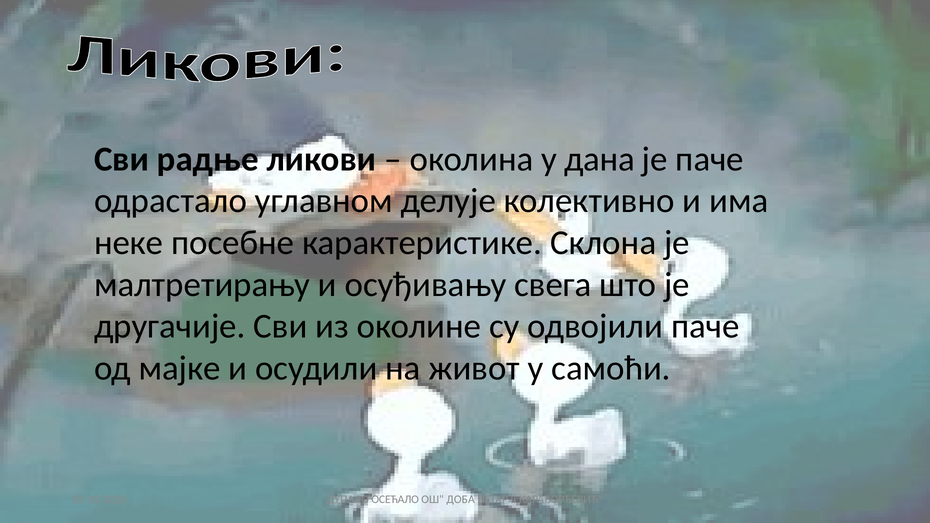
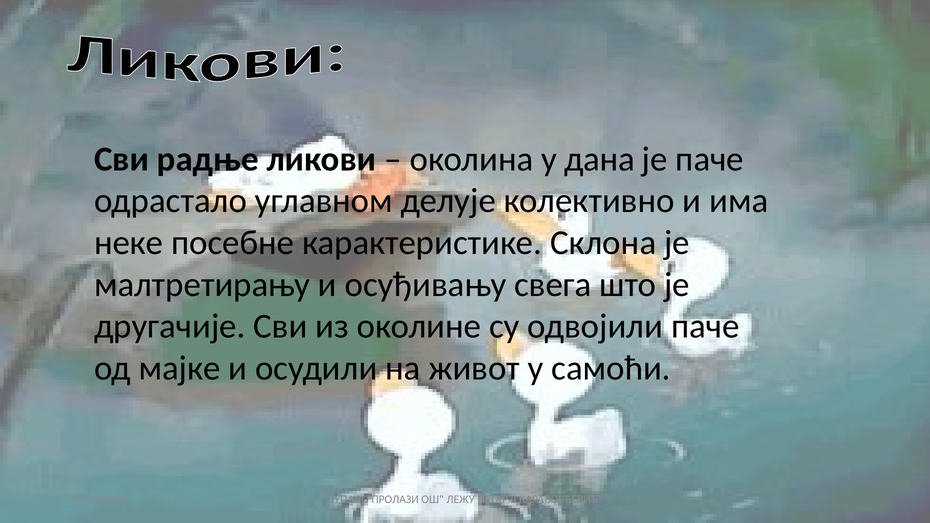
ОСЕЋАЛО: ОСЕЋАЛО -> ПРОЛАЗИ
ДОБА: ДОБА -> ЛЕЖУ
